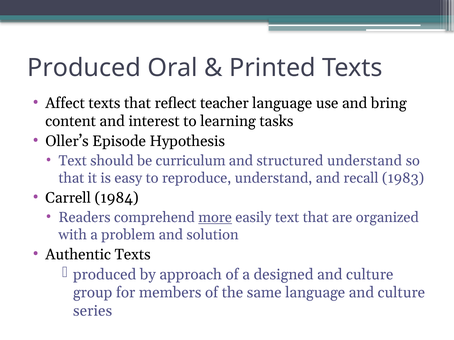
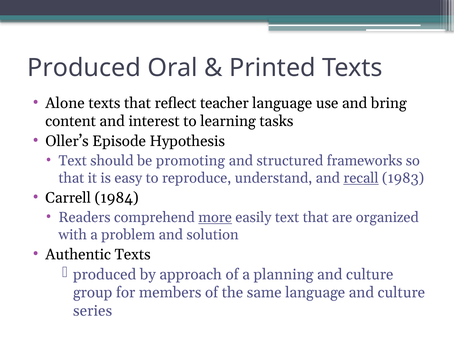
Affect: Affect -> Alone
curriculum: curriculum -> promoting
structured understand: understand -> frameworks
recall underline: none -> present
designed: designed -> planning
